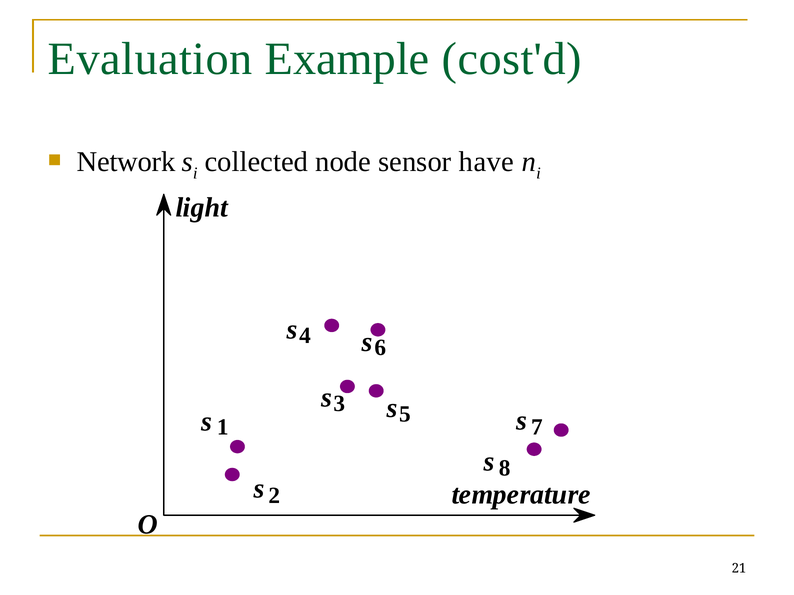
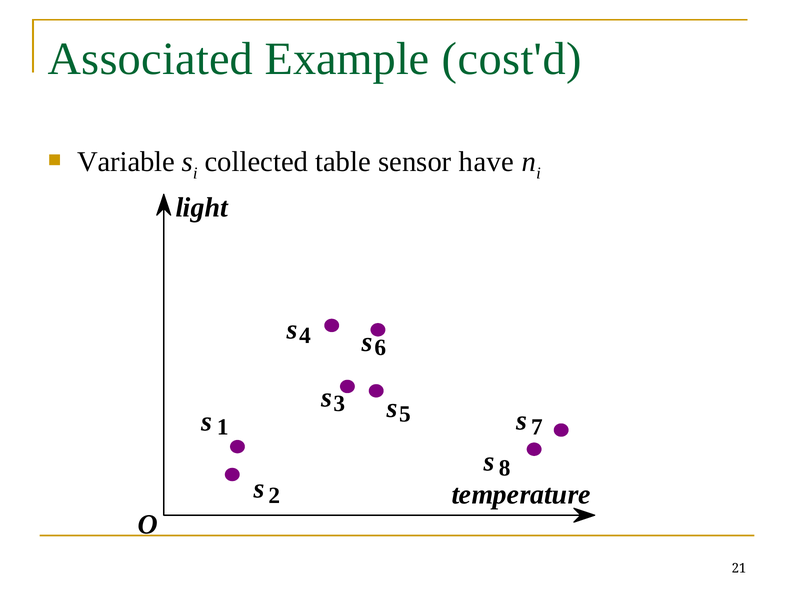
Evaluation: Evaluation -> Associated
Network: Network -> Variable
node: node -> table
